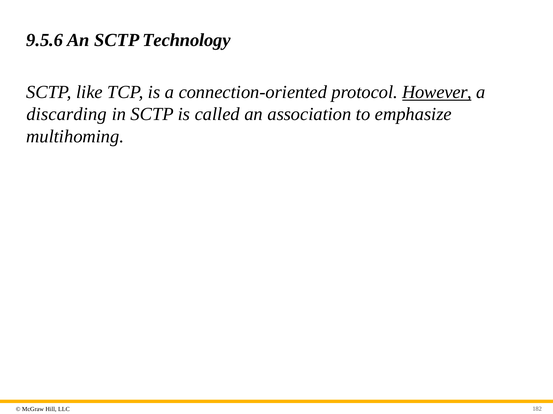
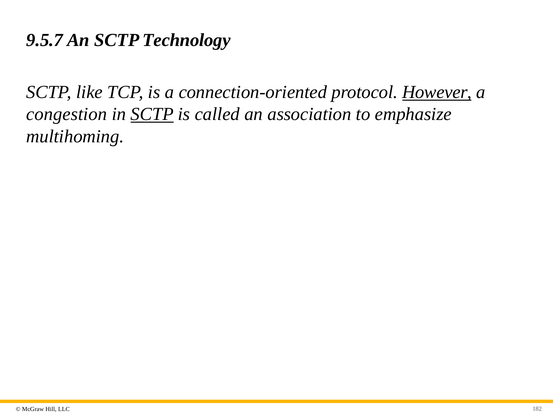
9.5.6: 9.5.6 -> 9.5.7
discarding: discarding -> congestion
SCTP at (152, 114) underline: none -> present
